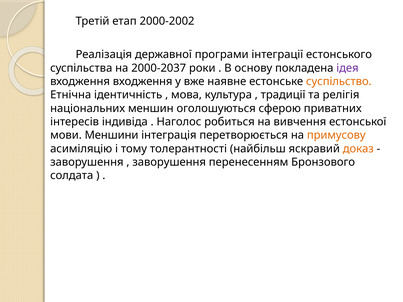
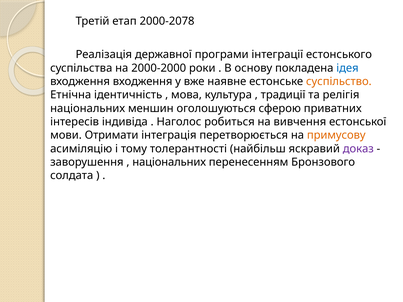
2000-2002: 2000-2002 -> 2000-2078
2000-2037: 2000-2037 -> 2000-2000
ідея colour: purple -> blue
Меншини: Меншини -> Отримати
доказ colour: orange -> purple
заворушення at (169, 162): заворушення -> національних
